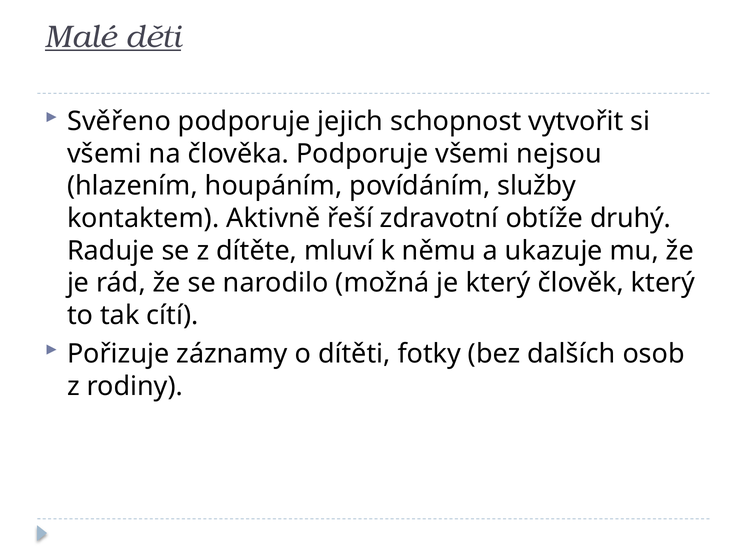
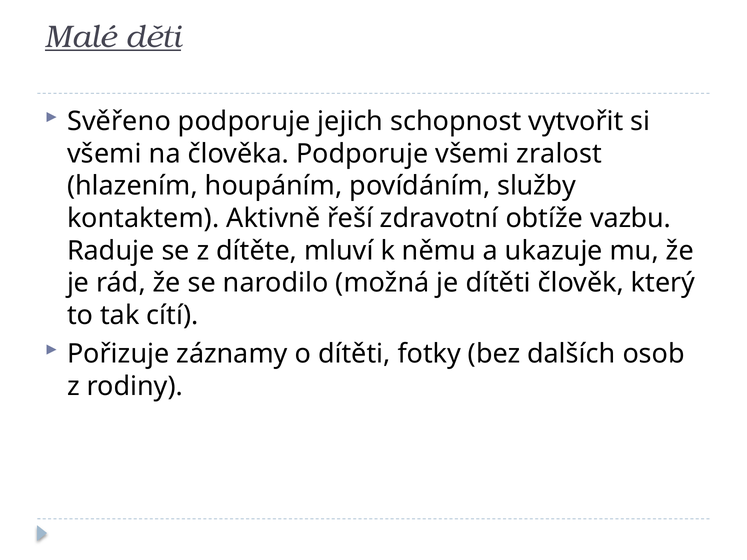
nejsou: nejsou -> zralost
druhý: druhý -> vazbu
je který: který -> dítěti
